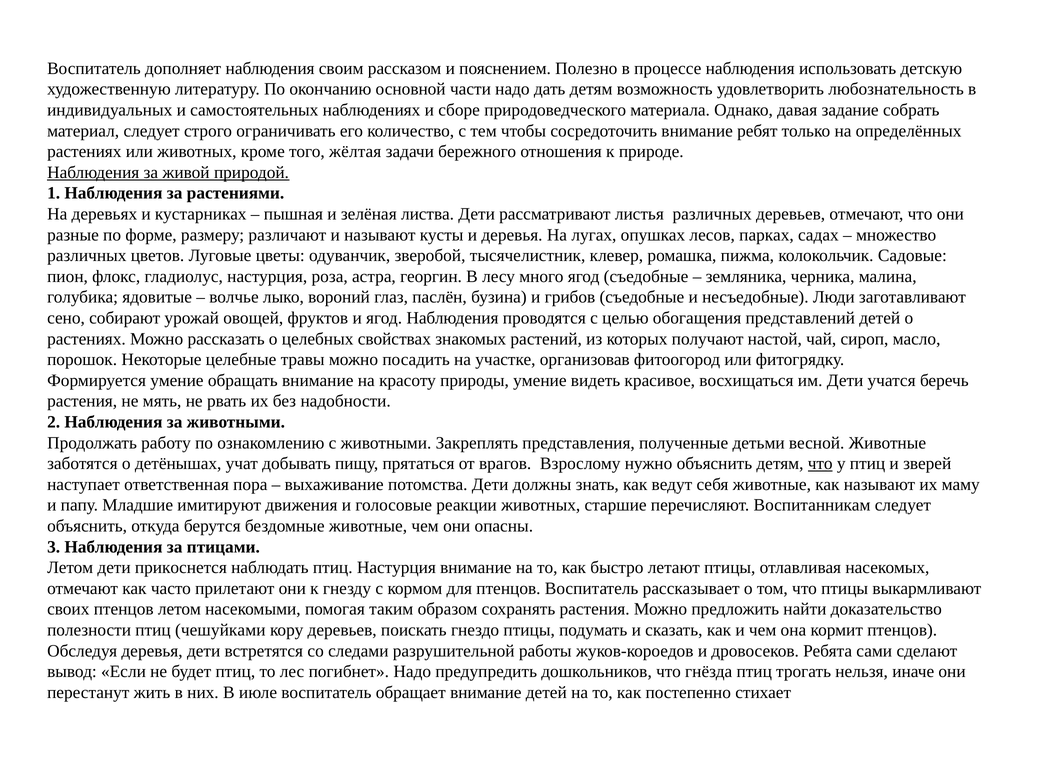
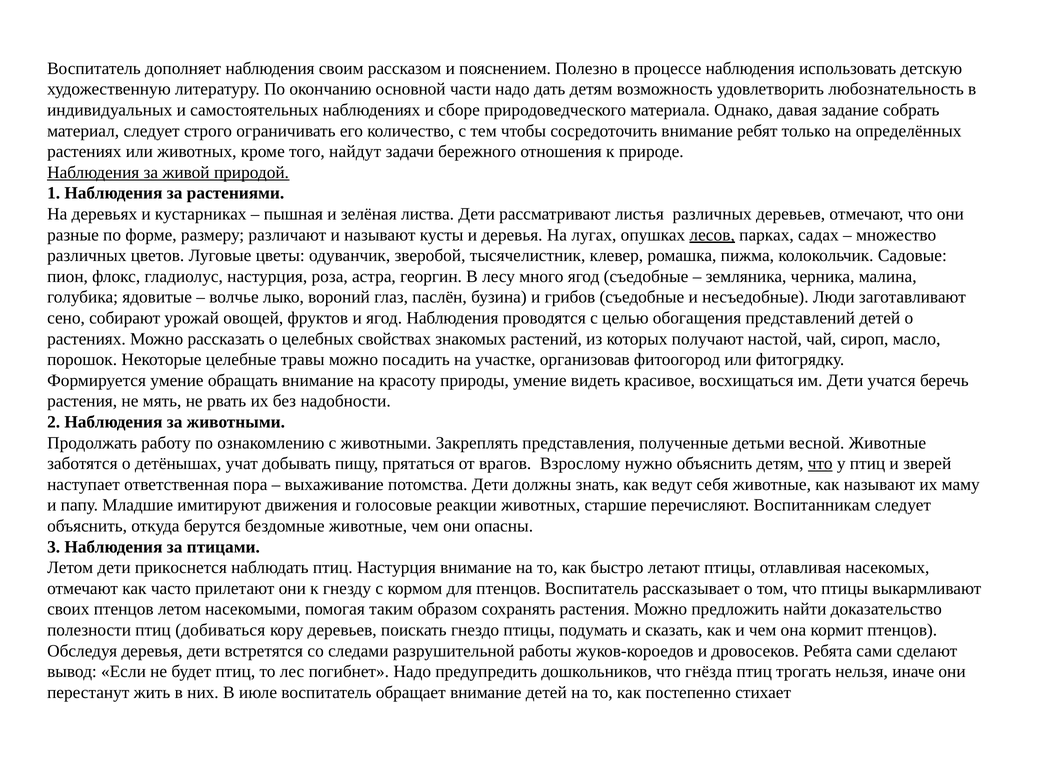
жёлтая: жёлтая -> найдут
лесов underline: none -> present
чешуйками: чешуйками -> добиваться
